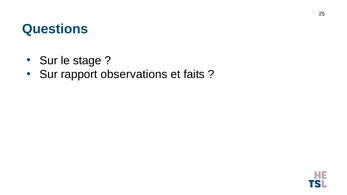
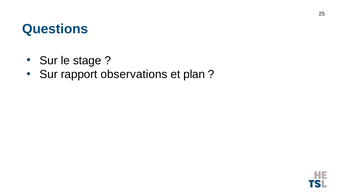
faits: faits -> plan
